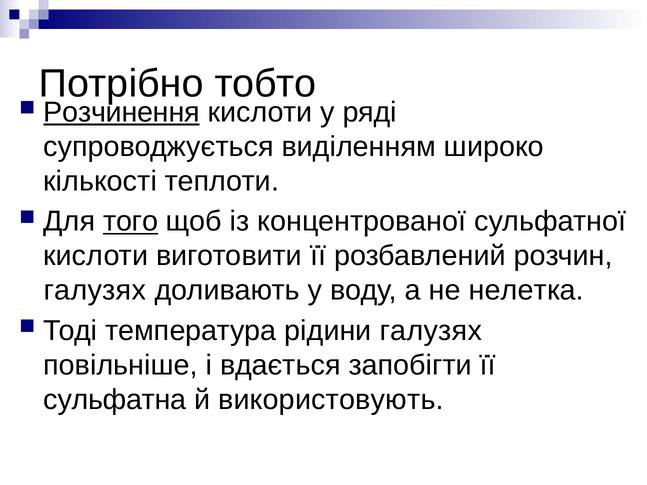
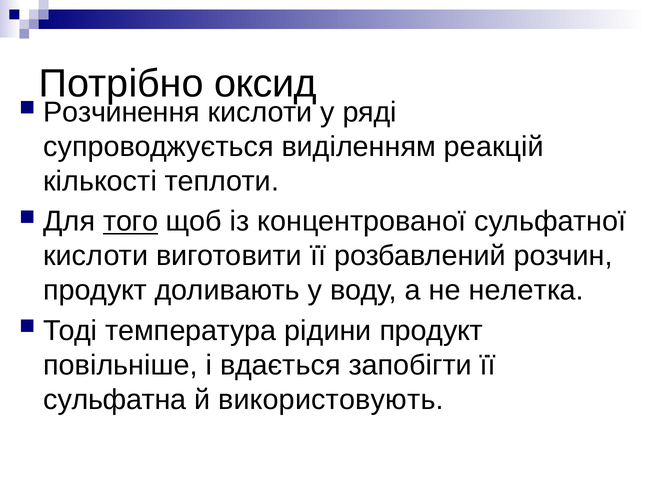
тобто: тобто -> оксид
Розчинення underline: present -> none
широко: широко -> реакцій
галузях at (95, 291): галузях -> продукт
рідини галузях: галузях -> продукт
